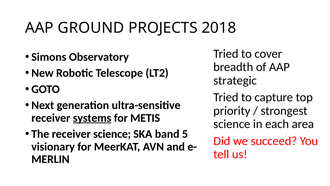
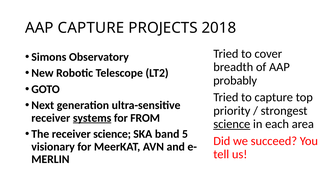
AAP GROUND: GROUND -> CAPTURE
strategic: strategic -> probably
METIS: METIS -> FROM
science at (232, 124) underline: none -> present
